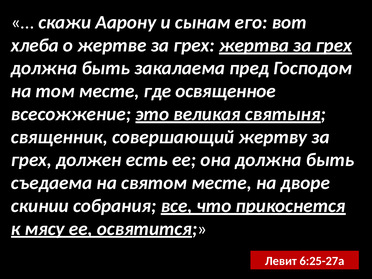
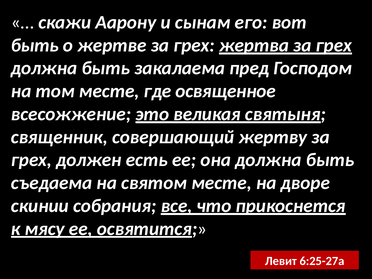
хлеба at (35, 45): хлеба -> быть
